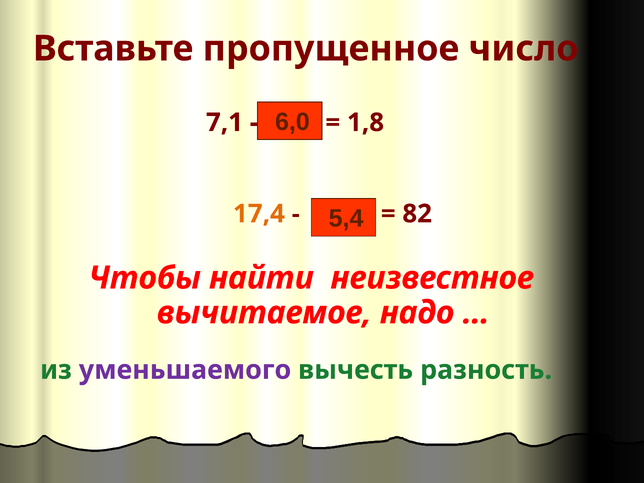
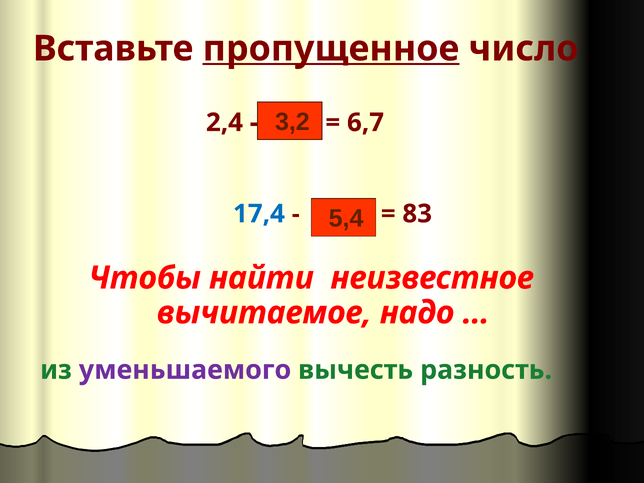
пропущенное underline: none -> present
6,0: 6,0 -> 3,2
7,1: 7,1 -> 2,4
1,8: 1,8 -> 6,7
17,4 colour: orange -> blue
82: 82 -> 83
